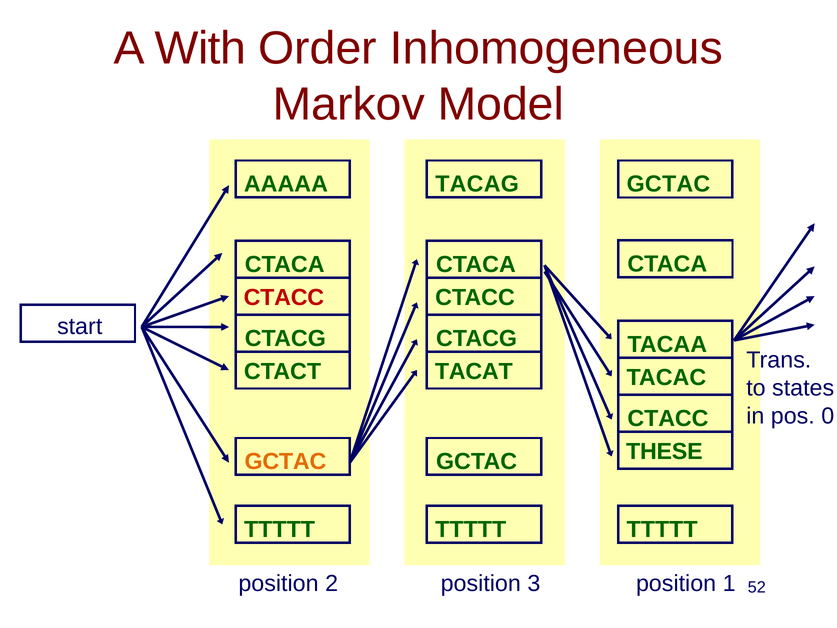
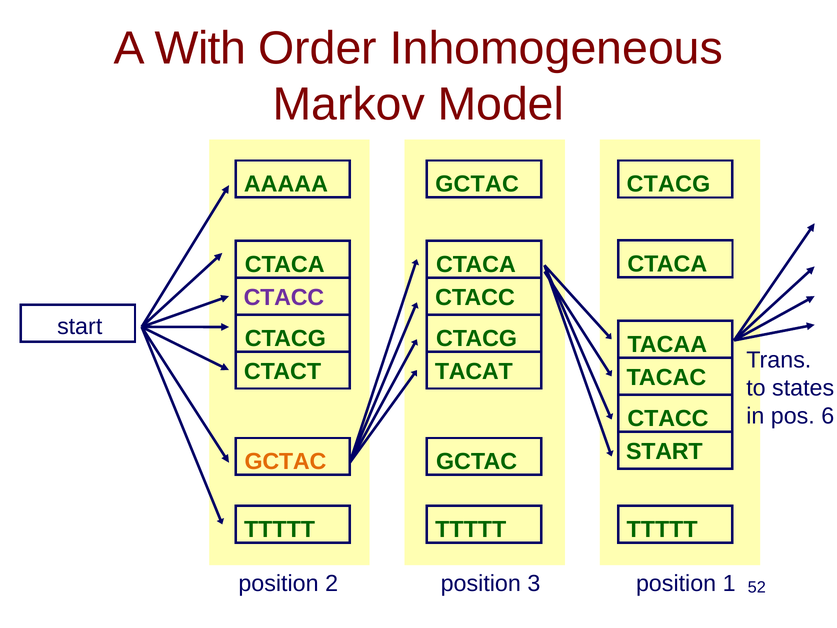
GCTAC at (668, 184): GCTAC -> CTACG
TACAG at (477, 184): TACAG -> GCTAC
CTACC at (284, 297) colour: red -> purple
0: 0 -> 6
THESE at (664, 451): THESE -> START
